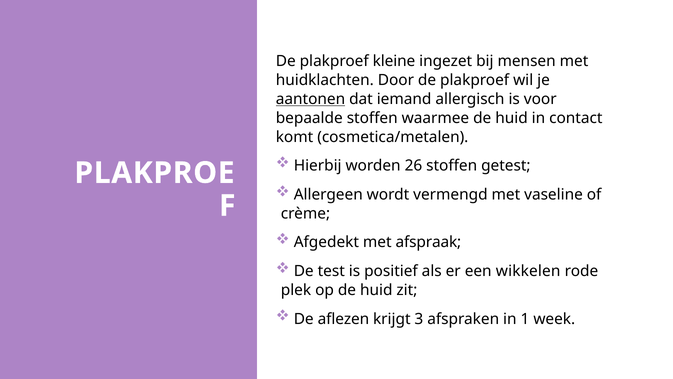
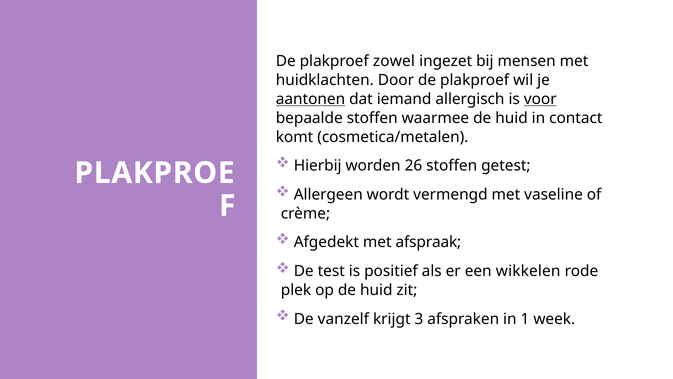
kleine: kleine -> zowel
voor underline: none -> present
aflezen: aflezen -> vanzelf
